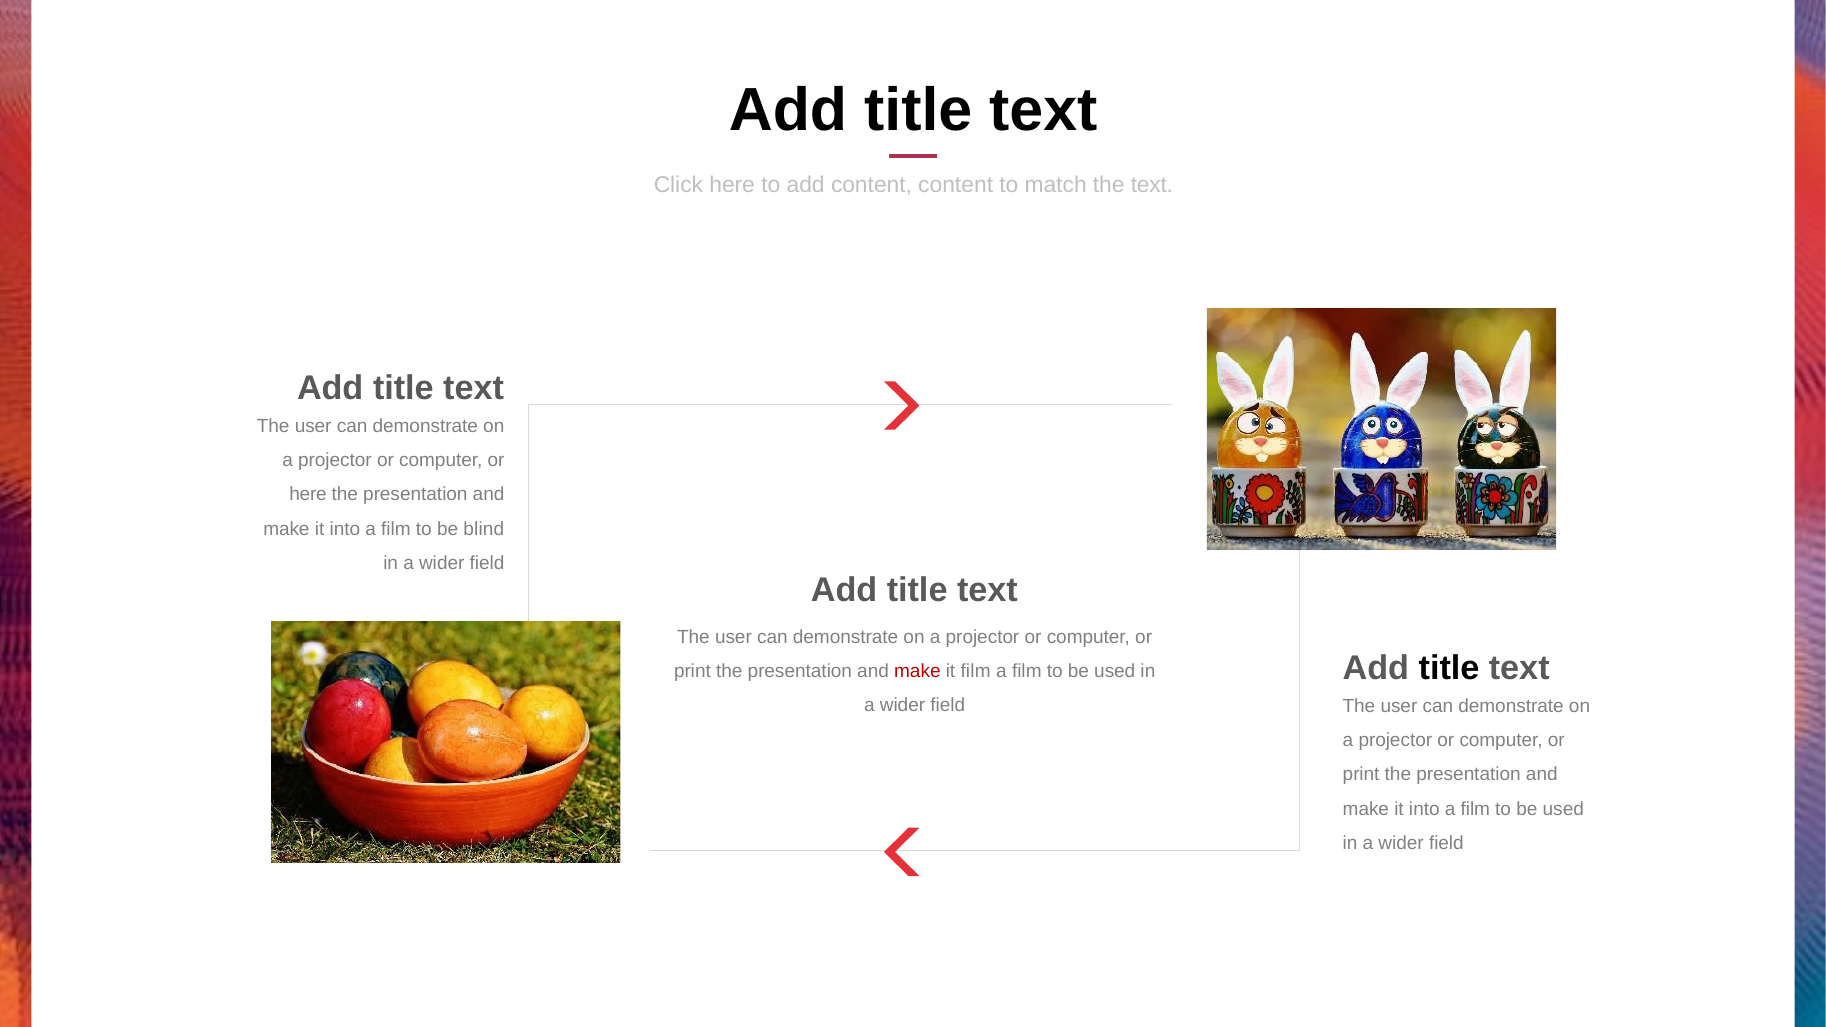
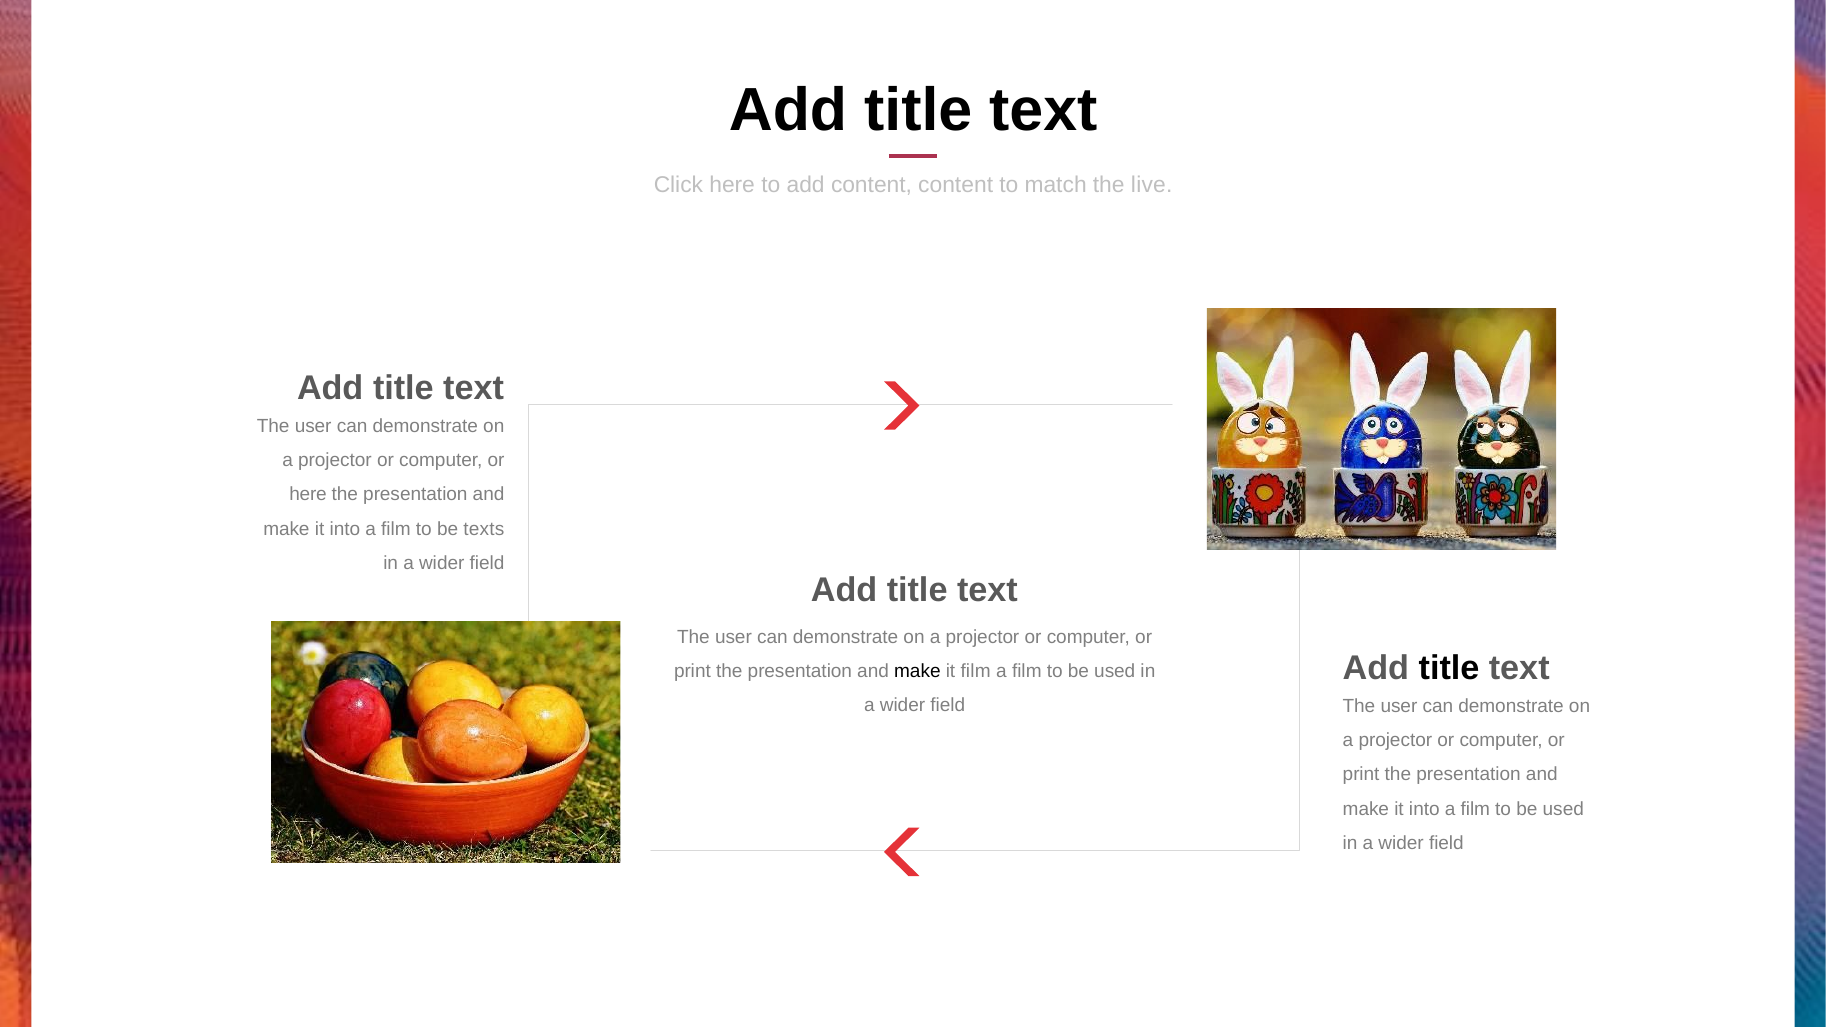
the text: text -> live
blind: blind -> texts
make at (917, 671) colour: red -> black
